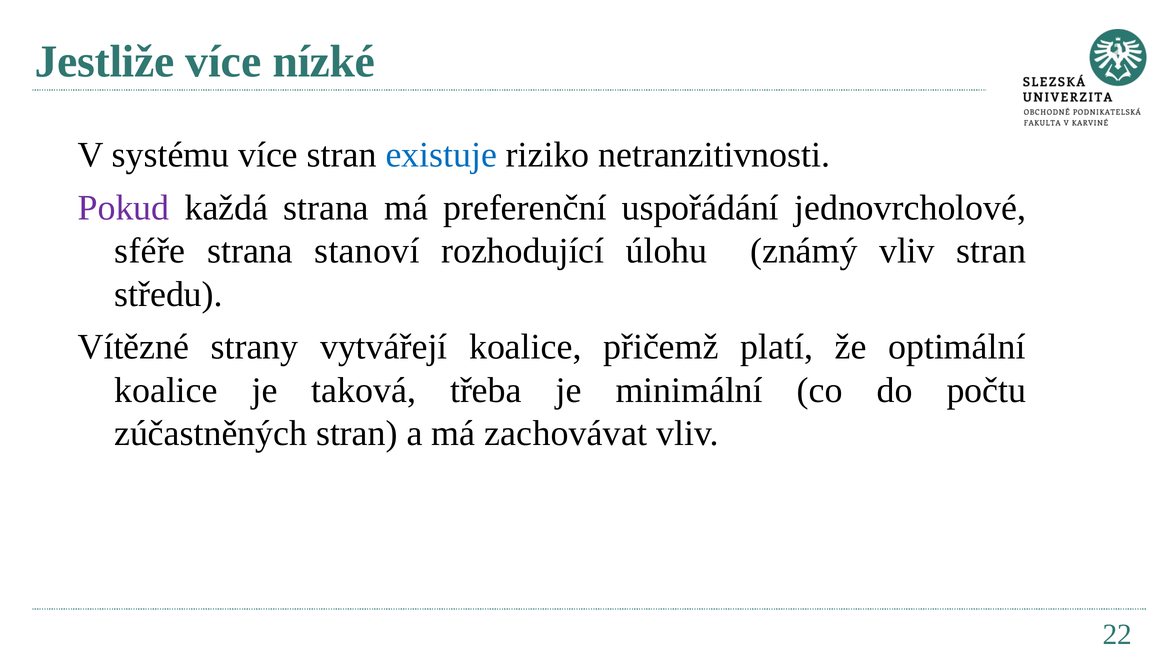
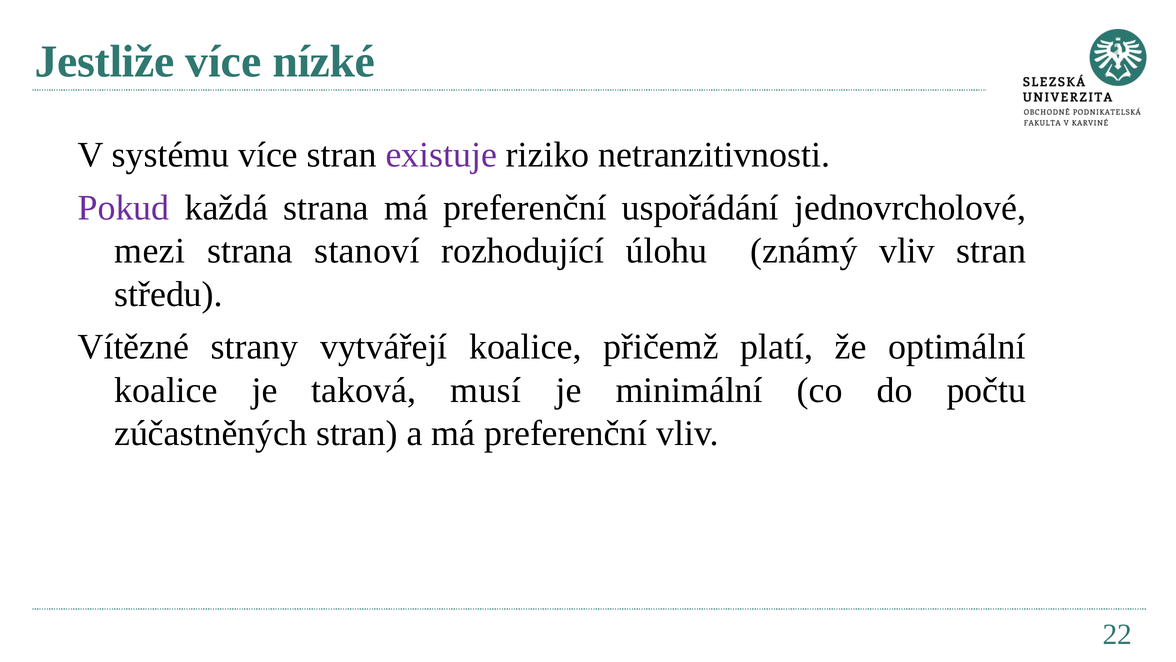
existuje colour: blue -> purple
sféře: sféře -> mezi
třeba: třeba -> musí
a má zachovávat: zachovávat -> preferenční
